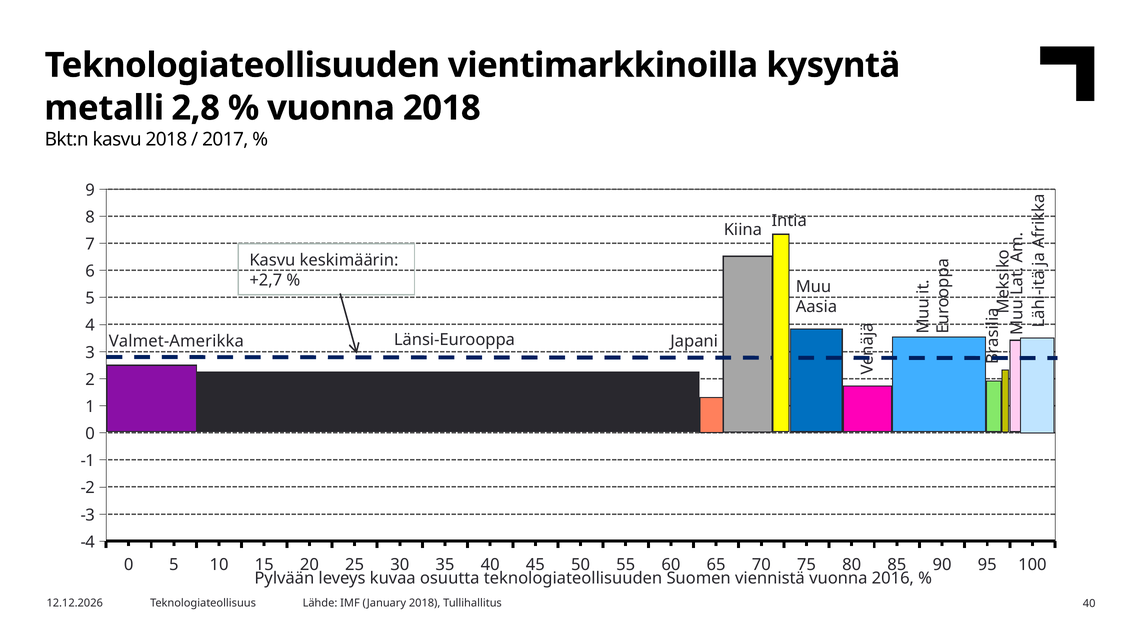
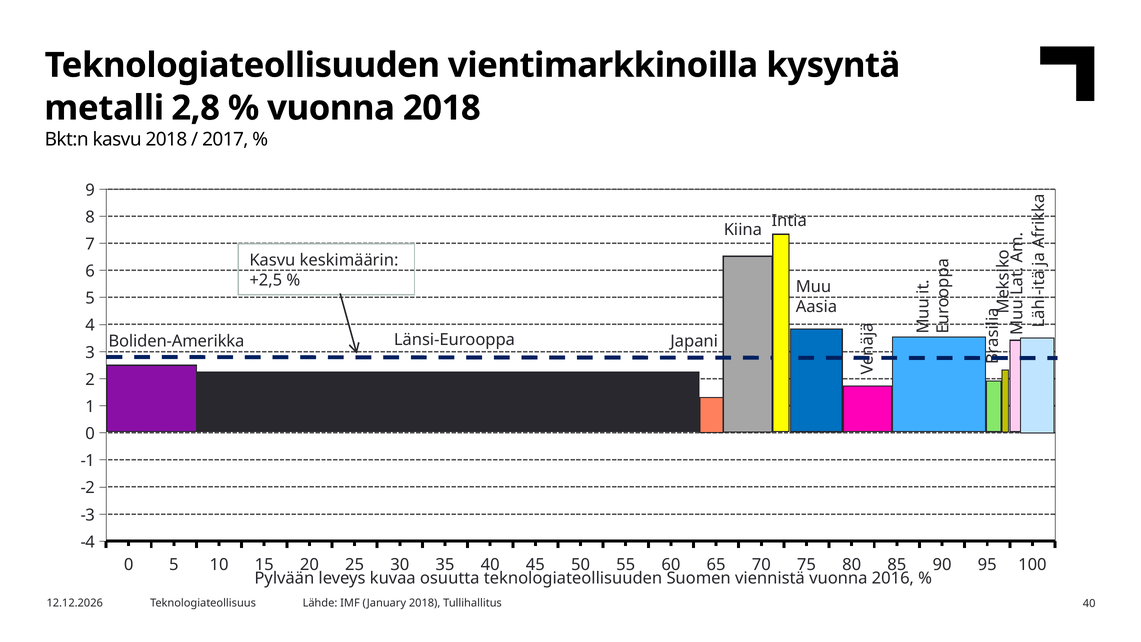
+2,7: +2,7 -> +2,5
Valmet-Amerikka: Valmet-Amerikka -> Boliden-Amerikka
